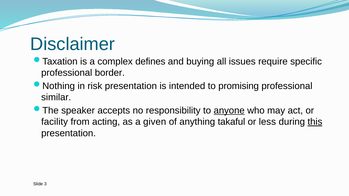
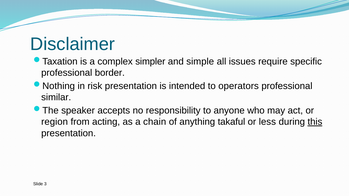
defines: defines -> simpler
buying: buying -> simple
promising: promising -> operators
anyone underline: present -> none
facility: facility -> region
given: given -> chain
